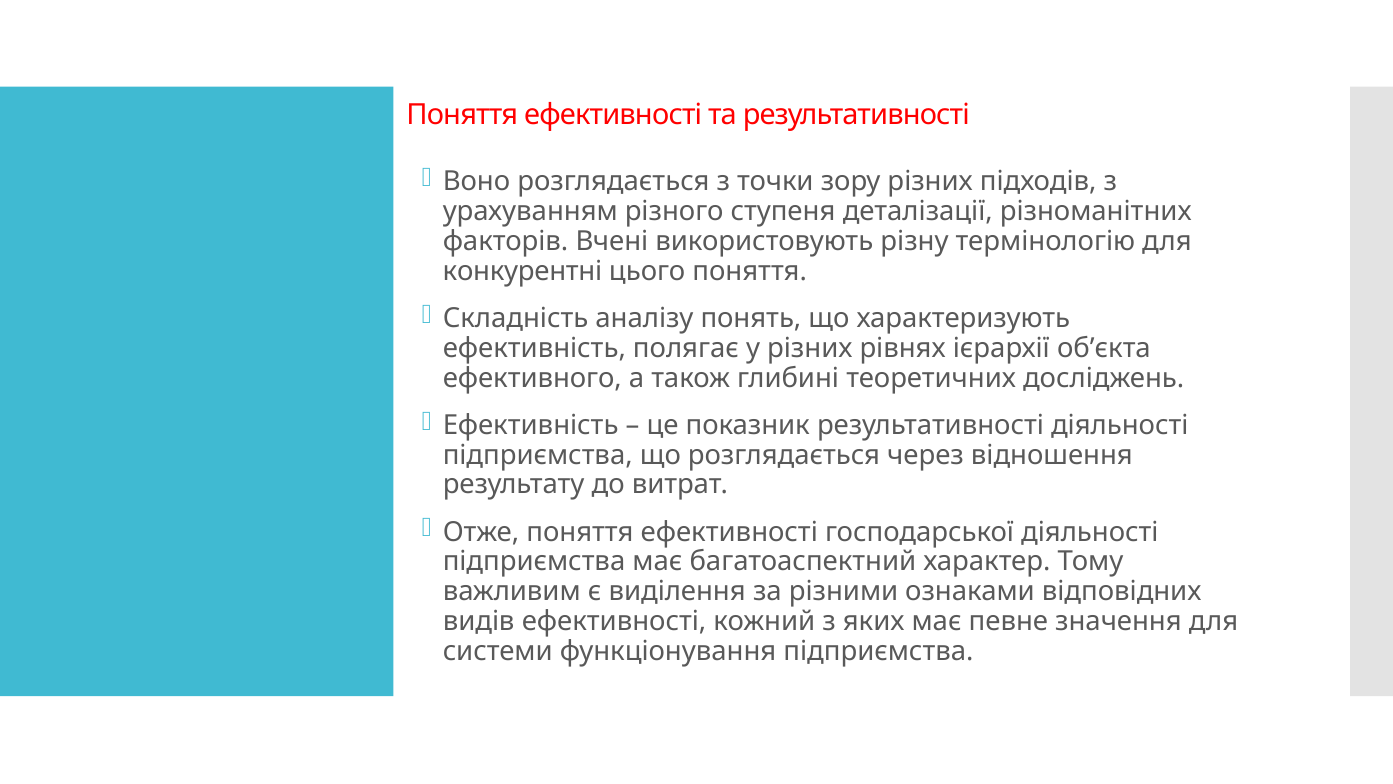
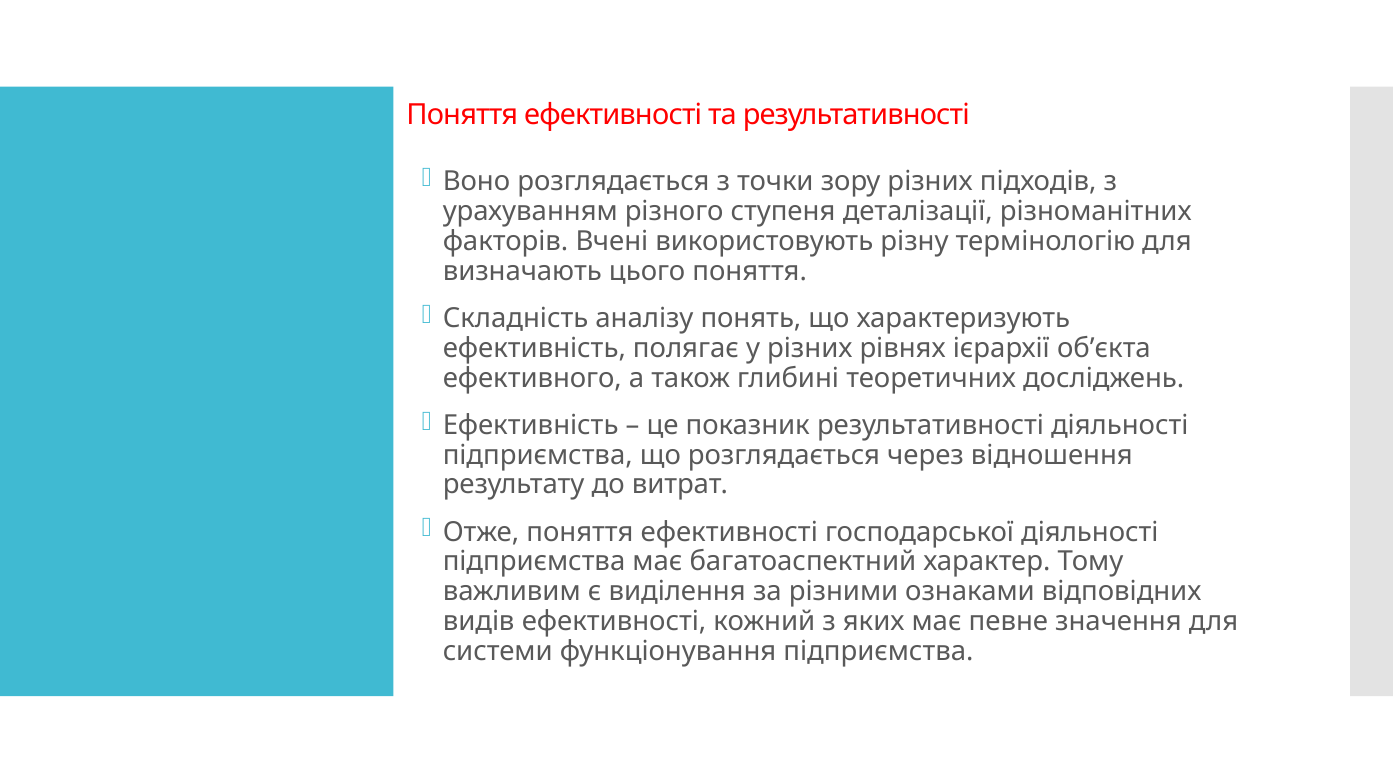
конкурентні: конкурентні -> визначають
